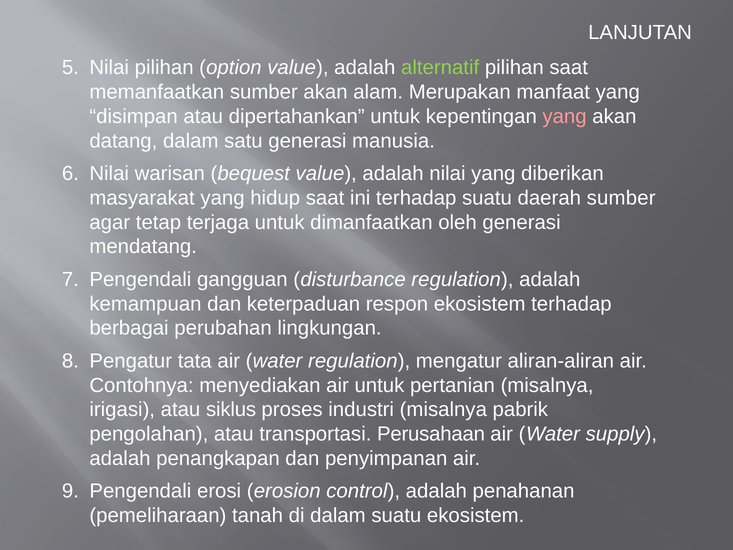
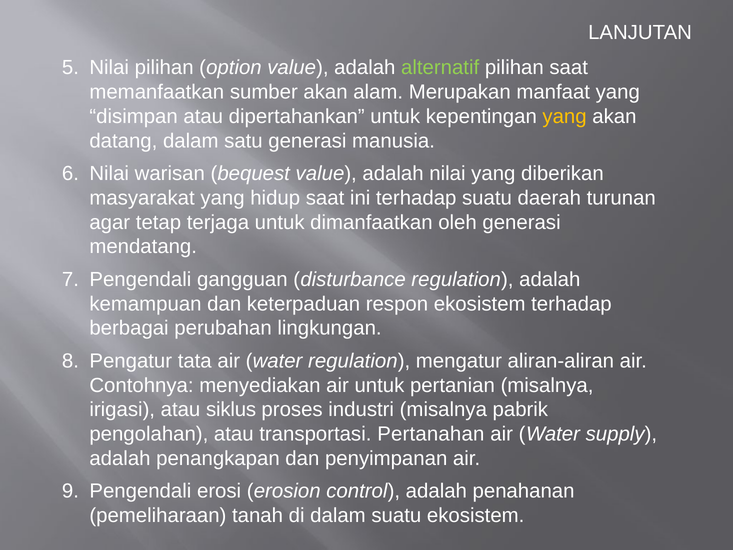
yang at (565, 116) colour: pink -> yellow
daerah sumber: sumber -> turunan
Perusahaan: Perusahaan -> Pertanahan
